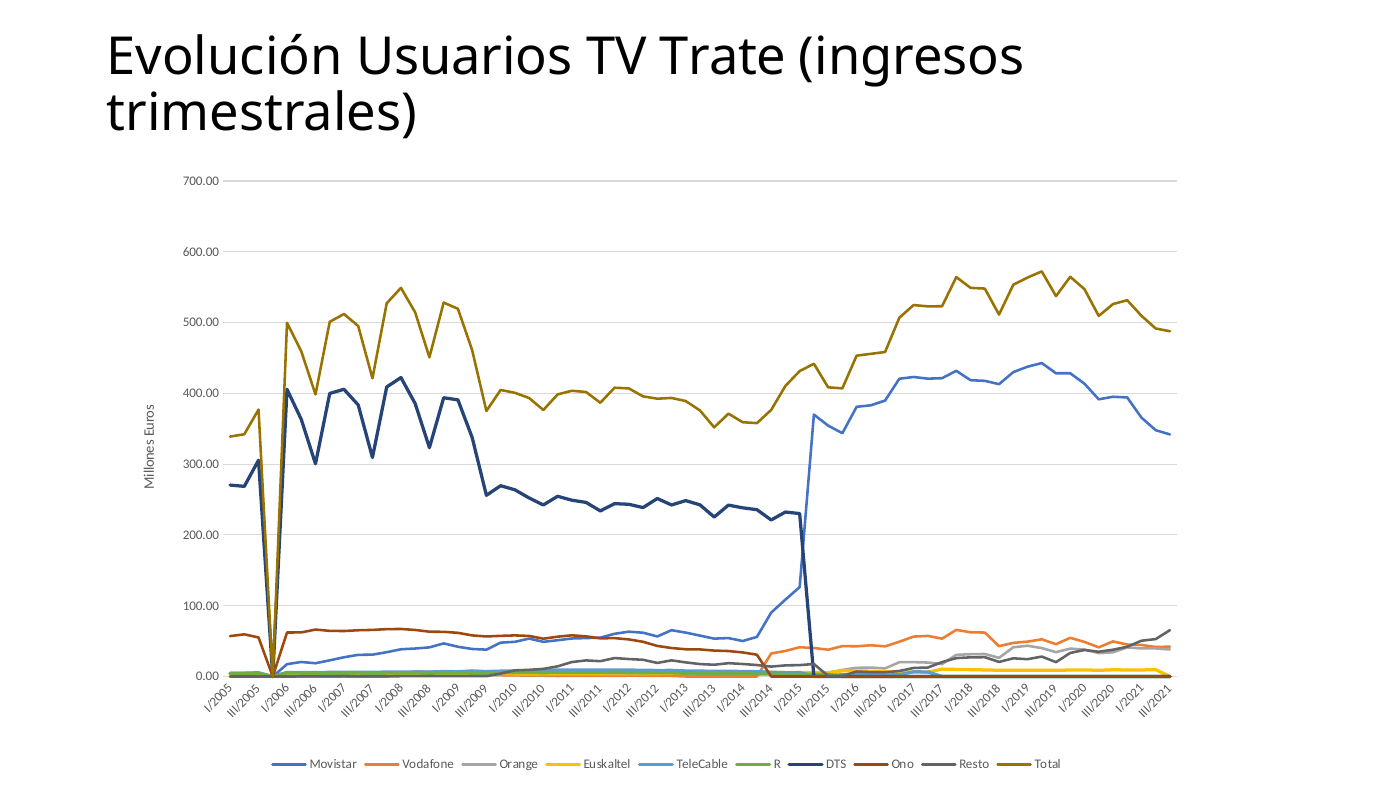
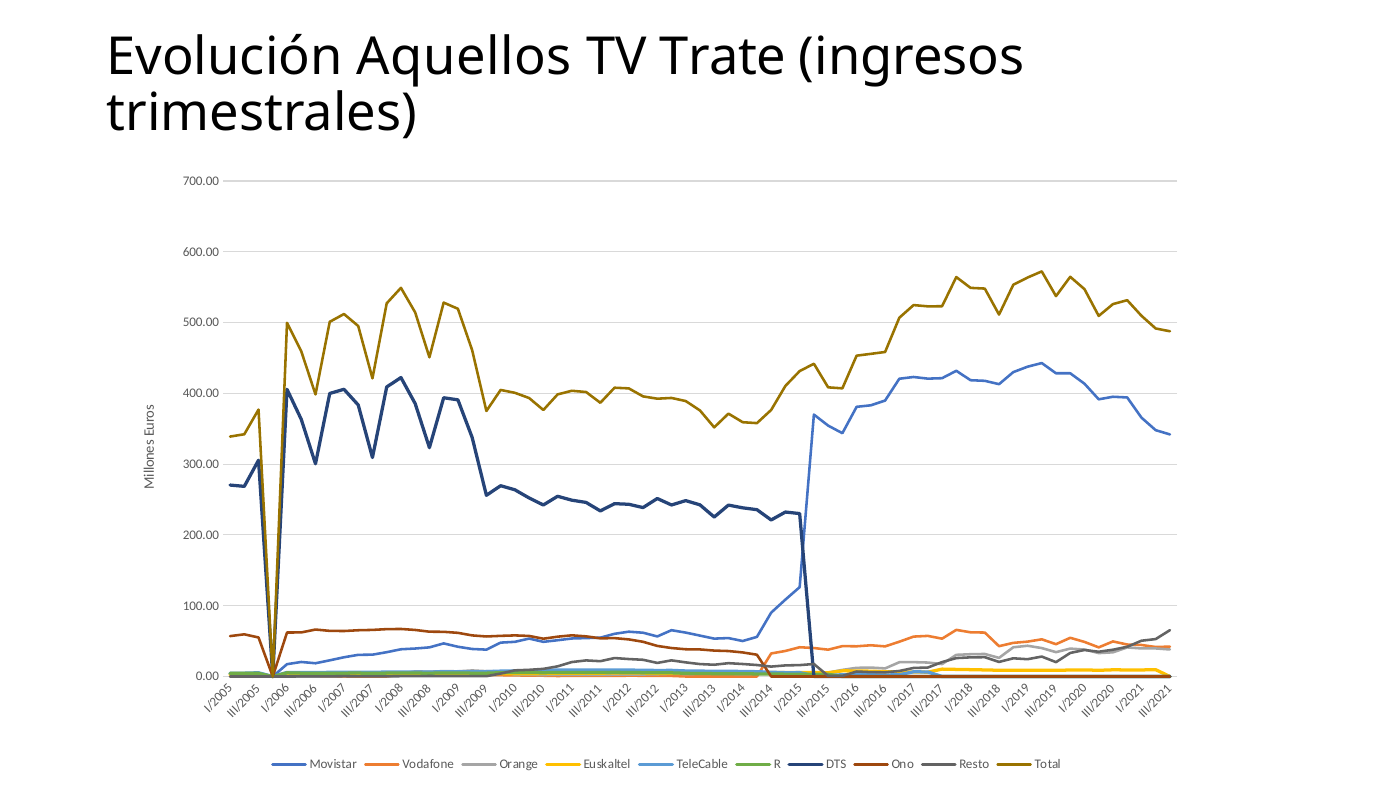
Usuarios: Usuarios -> Aquellos
